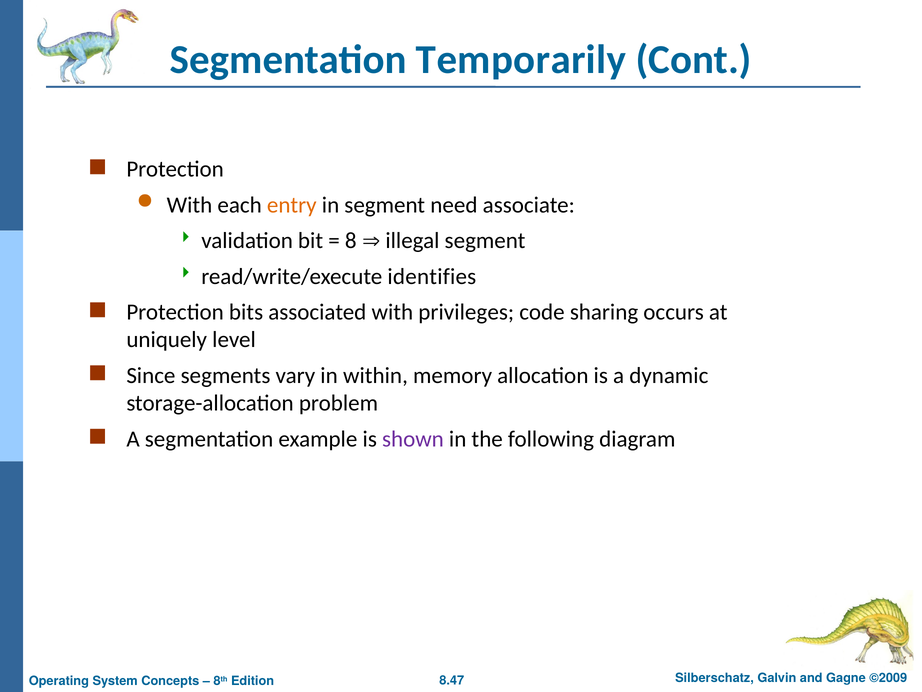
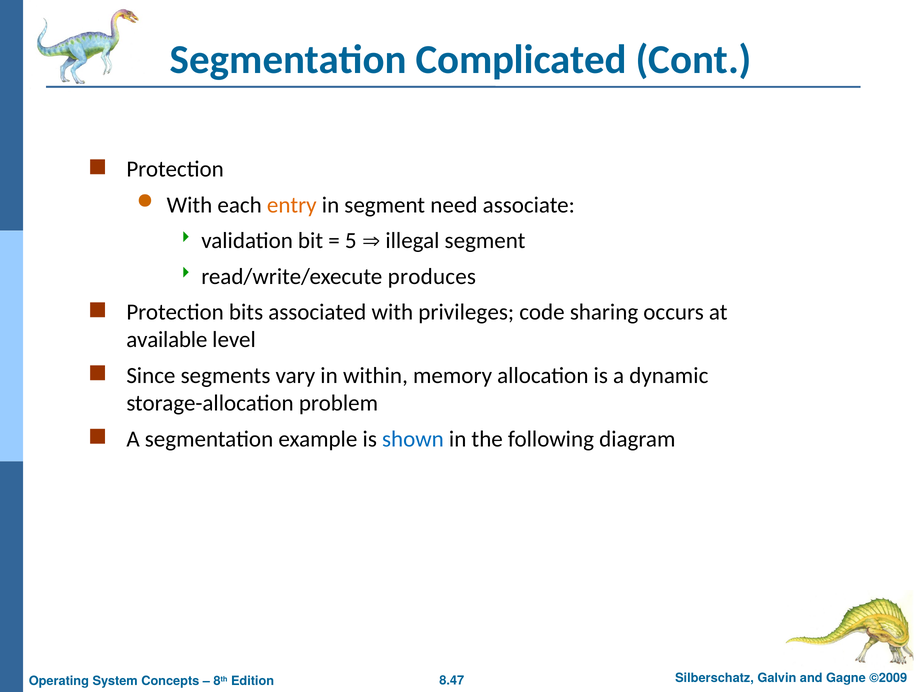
Temporarily: Temporarily -> Complicated
8: 8 -> 5
identifies: identifies -> produces
uniquely: uniquely -> available
shown colour: purple -> blue
